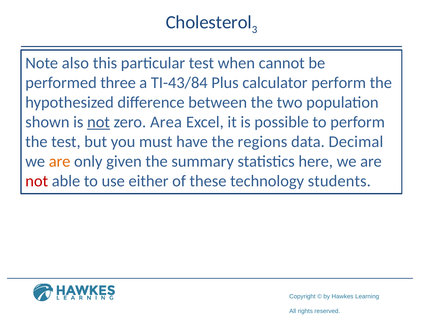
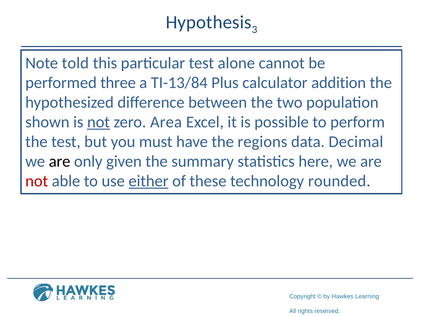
Cholesterol: Cholesterol -> Hypothesis
also: also -> told
when: when -> alone
TI-43/84: TI-43/84 -> TI-13/84
calculator perform: perform -> addition
are at (60, 162) colour: orange -> black
either underline: none -> present
students: students -> rounded
